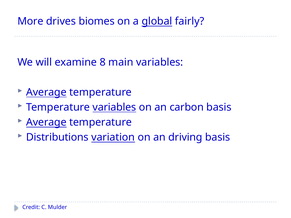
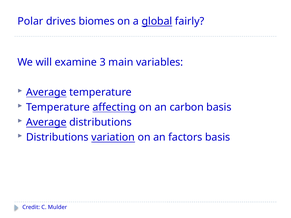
More: More -> Polar
8: 8 -> 3
Temperature variables: variables -> affecting
temperature at (101, 122): temperature -> distributions
driving: driving -> factors
